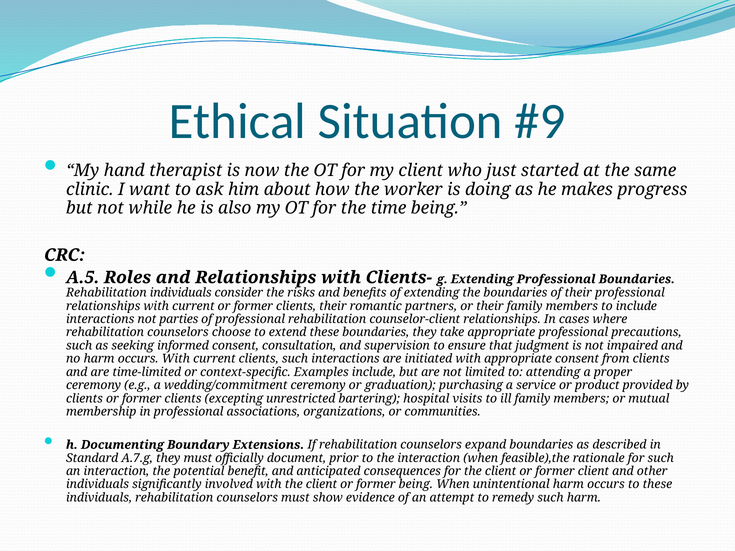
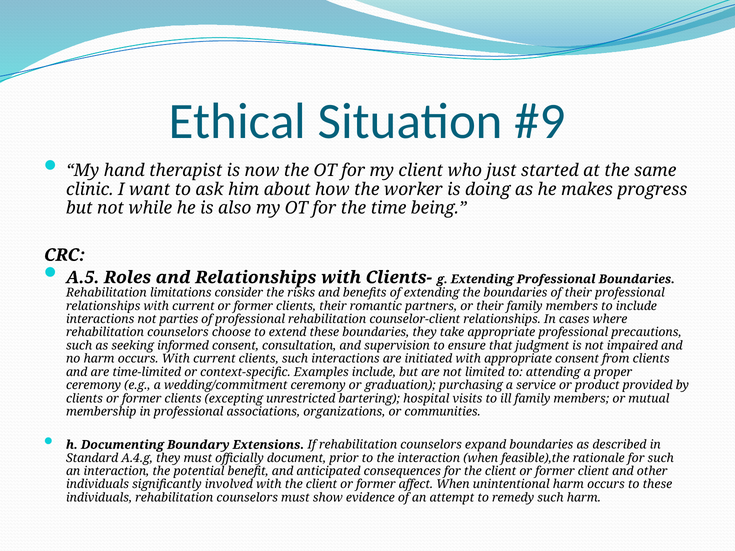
Rehabilitation individuals: individuals -> limitations
A.7.g: A.7.g -> A.4.g
former being: being -> affect
